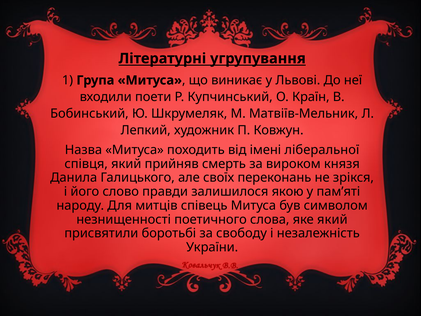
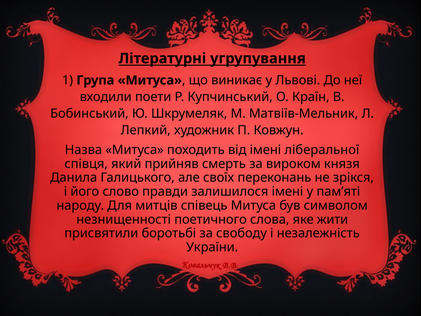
залишилося якою: якою -> імені
яке який: який -> жити
